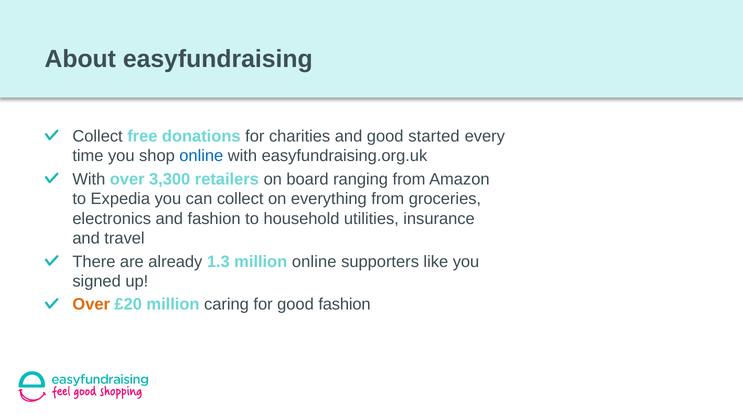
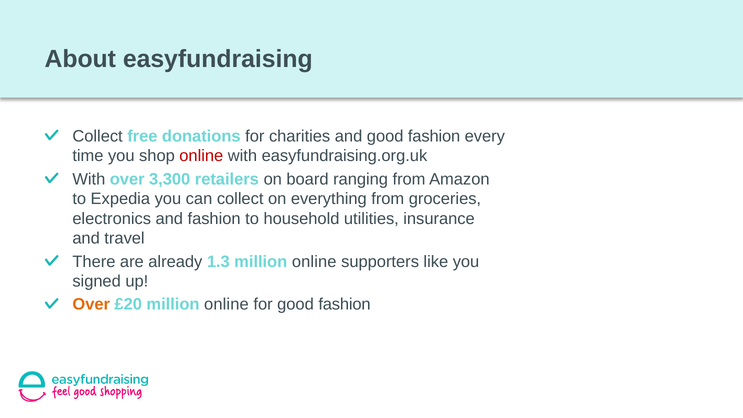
and good started: started -> fashion
online at (201, 156) colour: blue -> red
£20 million caring: caring -> online
